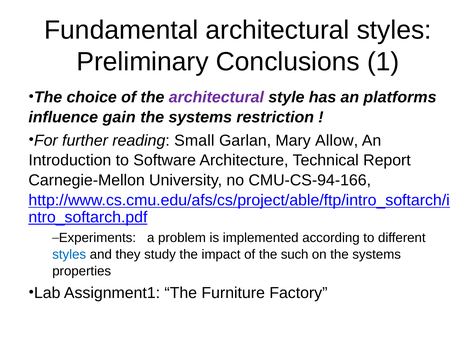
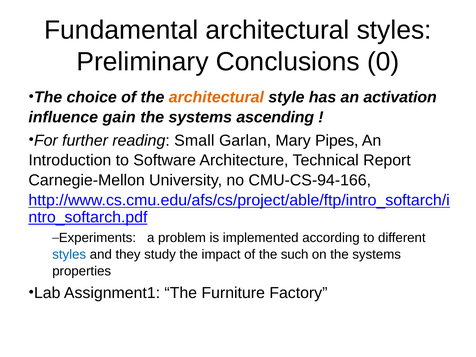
1: 1 -> 0
architectural at (216, 97) colour: purple -> orange
platforms: platforms -> activation
restriction: restriction -> ascending
Allow: Allow -> Pipes
